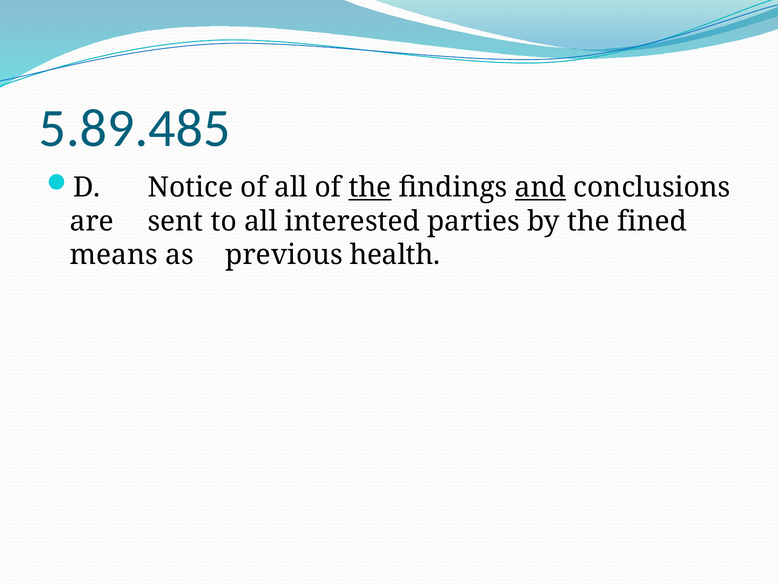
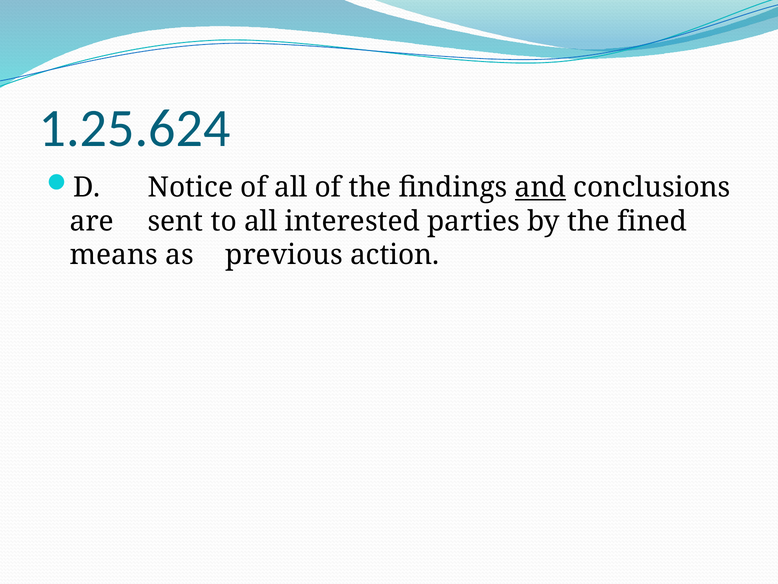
5.89.485: 5.89.485 -> 1.25.624
the at (370, 187) underline: present -> none
health: health -> action
